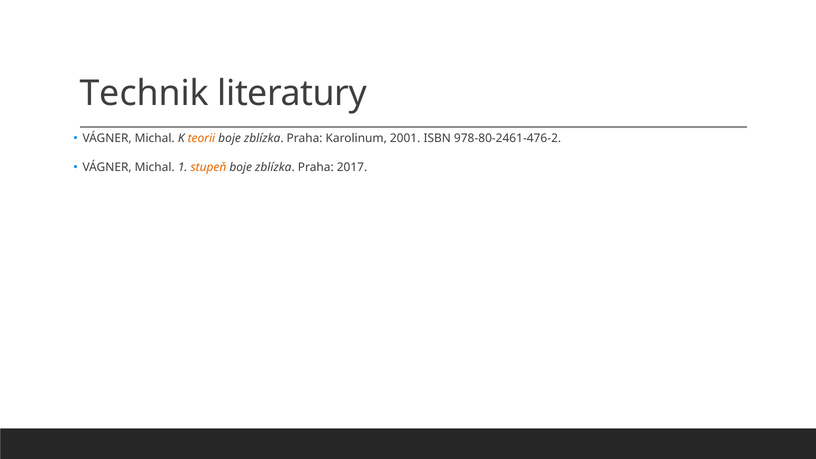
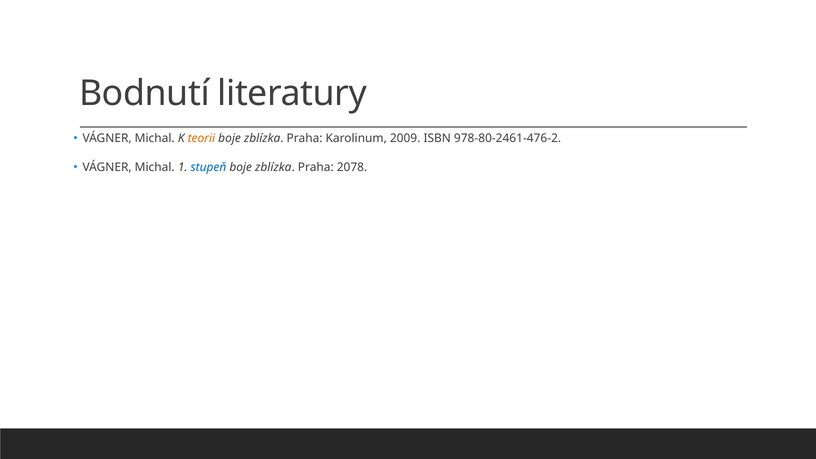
Technik: Technik -> Bodnutí
2001: 2001 -> 2009
stupeň colour: orange -> blue
2017: 2017 -> 2078
